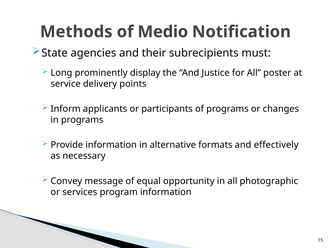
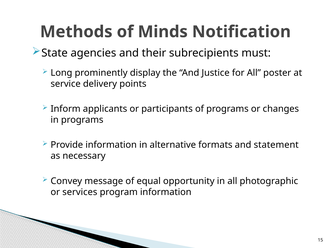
Medio: Medio -> Minds
effectively: effectively -> statement
